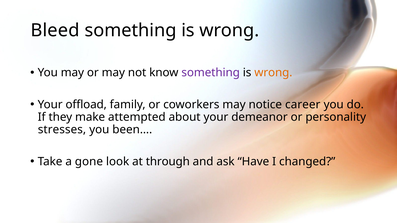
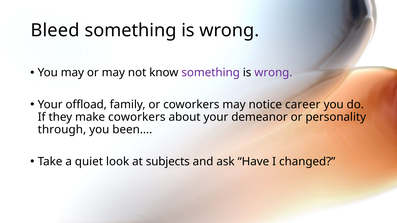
wrong at (273, 73) colour: orange -> purple
make attempted: attempted -> coworkers
stresses: stresses -> through
gone: gone -> quiet
through: through -> subjects
